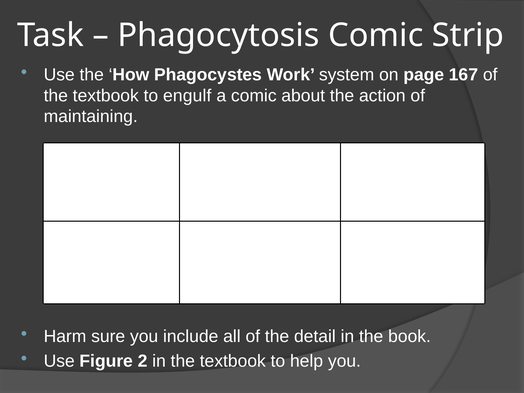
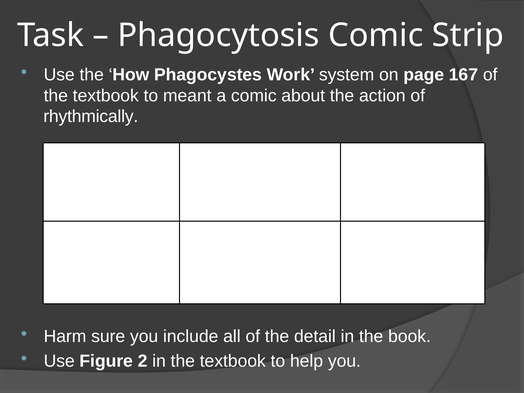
engulf: engulf -> meant
maintaining: maintaining -> rhythmically
